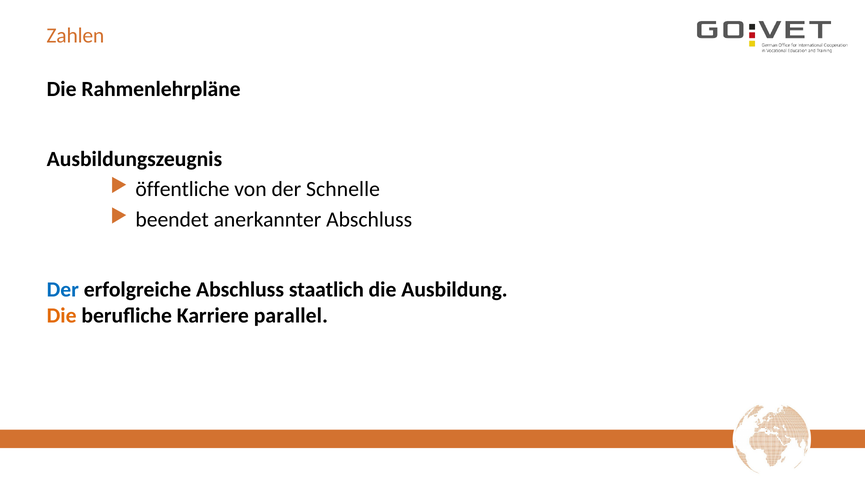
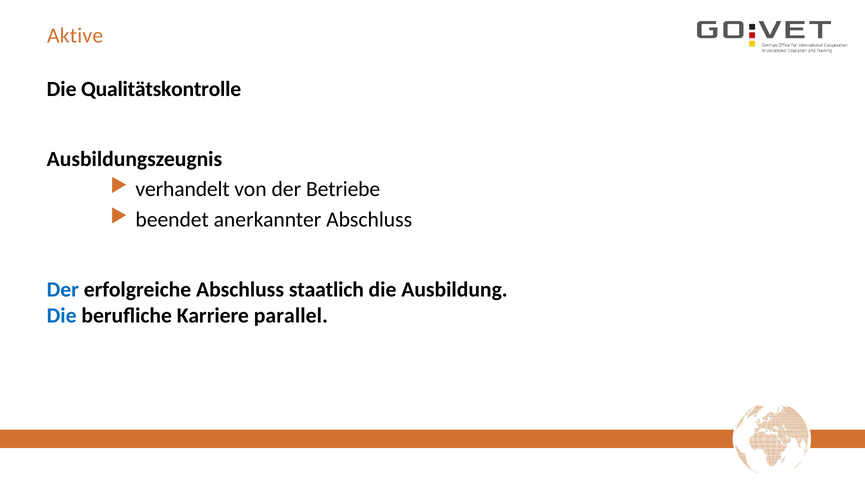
Zahlen: Zahlen -> Aktive
Rahmenlehrpläne: Rahmenlehrpläne -> Qualitätskontrolle
öffentliche: öffentliche -> verhandelt
Schnelle: Schnelle -> Betriebe
Die at (62, 316) colour: orange -> blue
